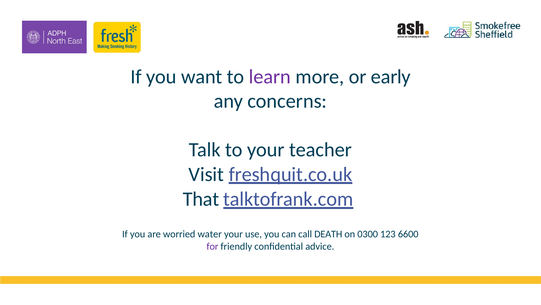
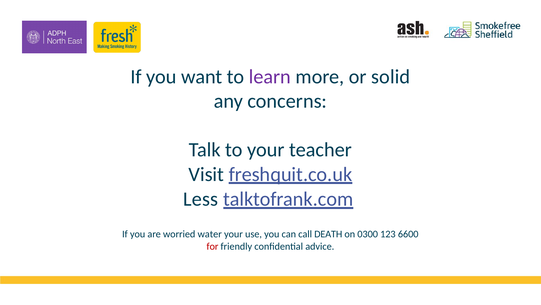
early: early -> solid
That: That -> Less
for colour: purple -> red
